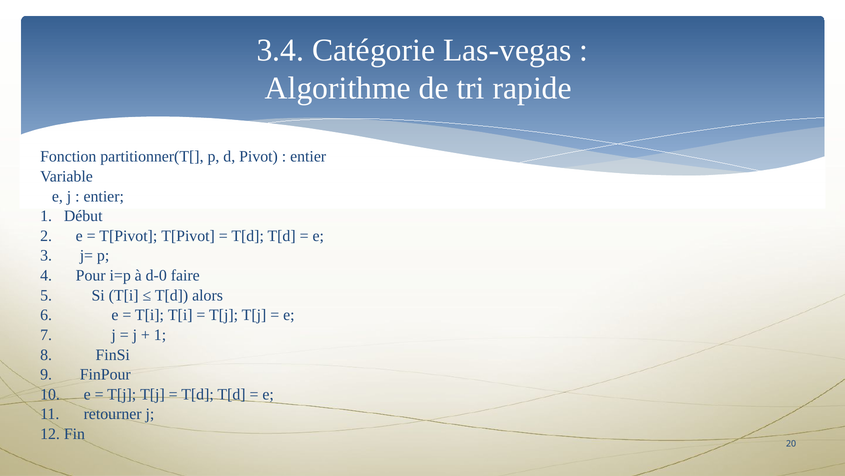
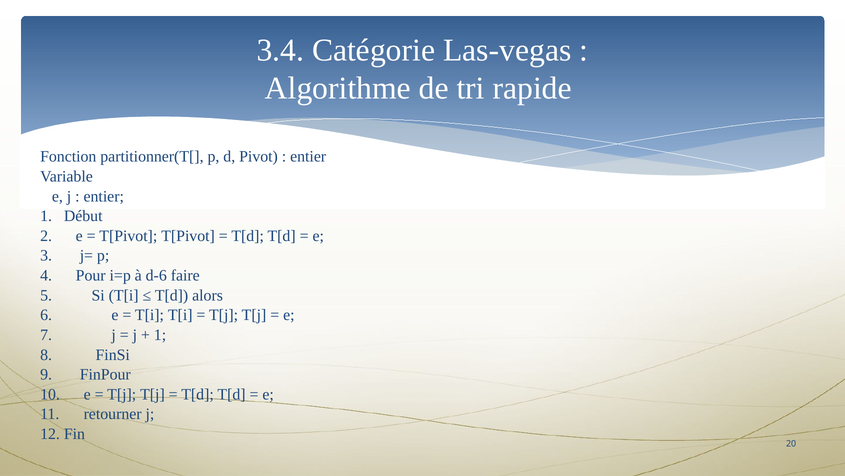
d-0: d-0 -> d-6
